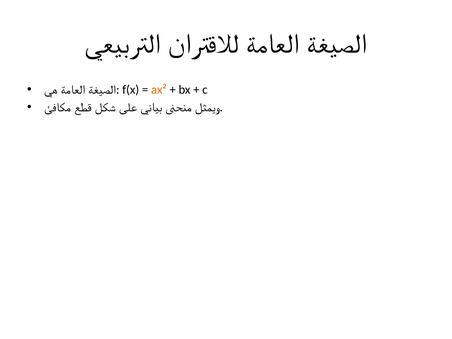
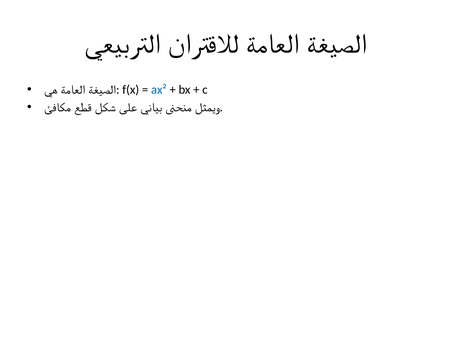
ax² colour: orange -> blue
